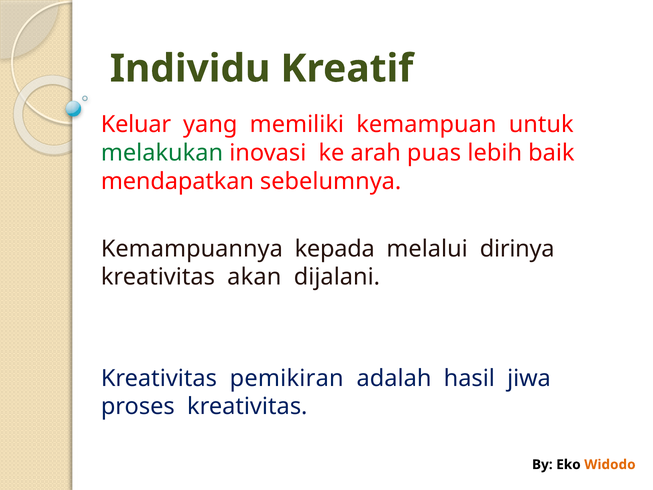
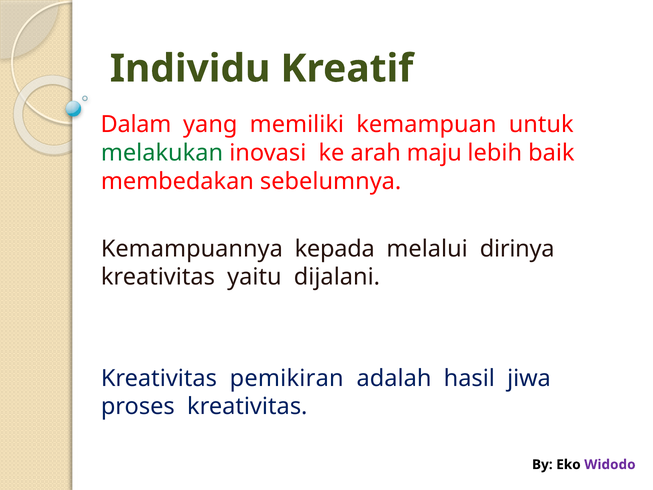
Keluar: Keluar -> Dalam
puas: puas -> maju
mendapatkan: mendapatkan -> membedakan
akan: akan -> yaitu
Widodo colour: orange -> purple
